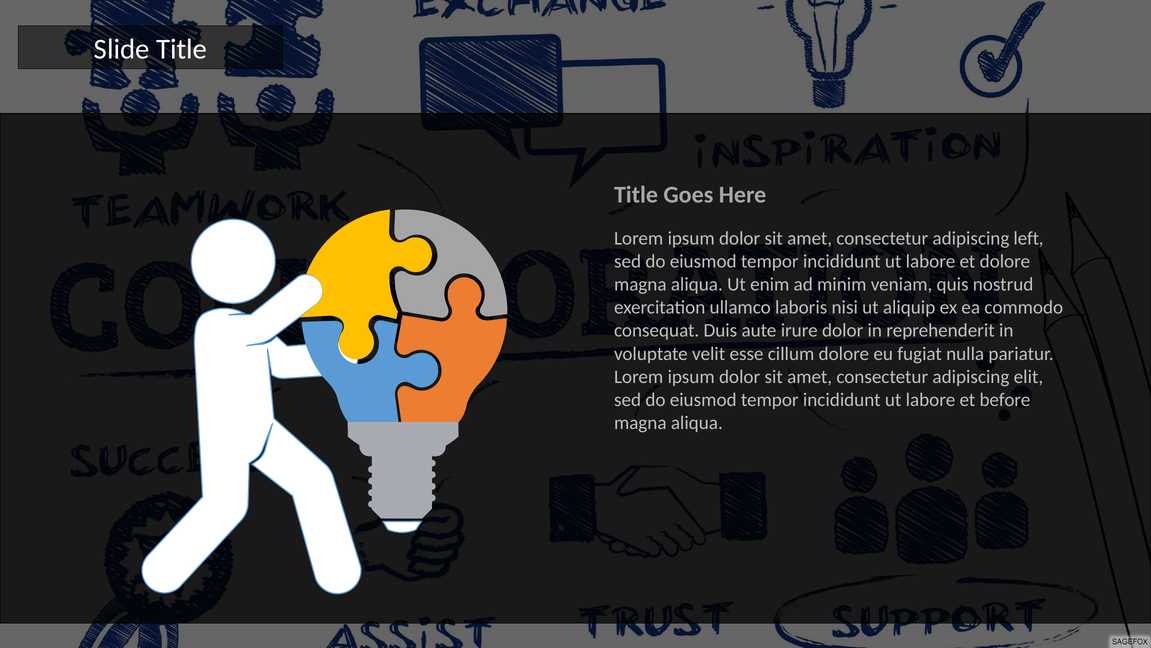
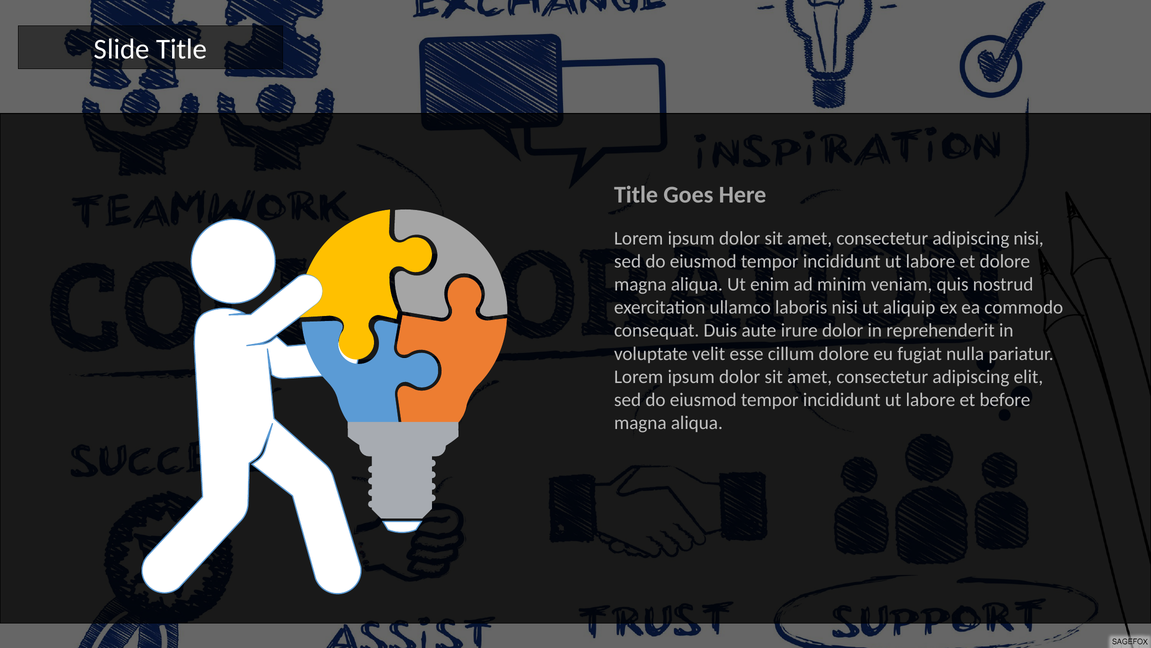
adipiscing left: left -> nisi
